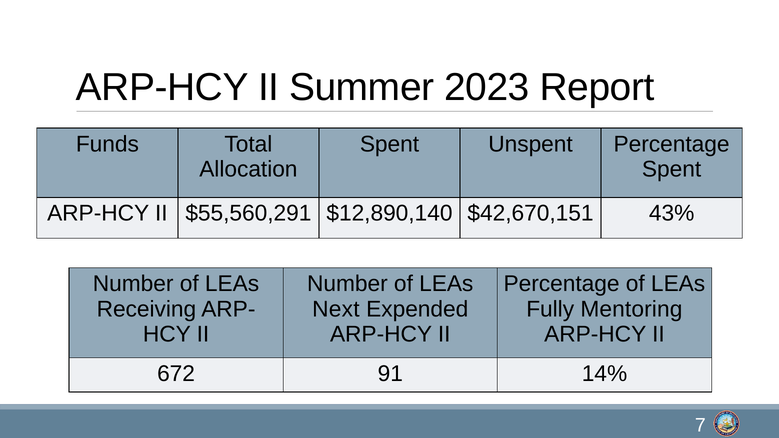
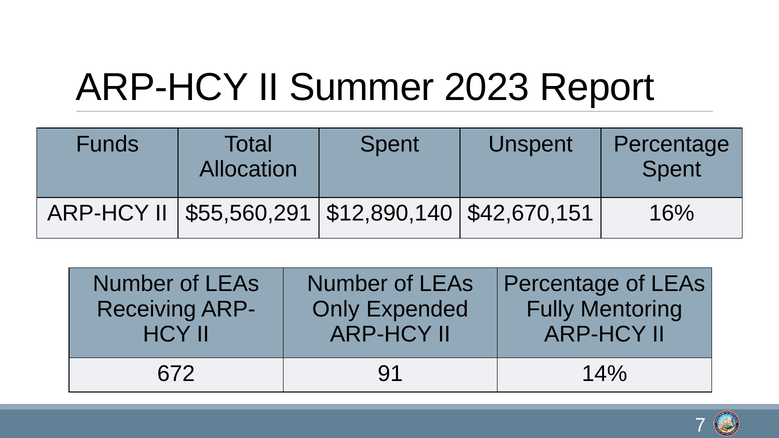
43%: 43% -> 16%
Next: Next -> Only
